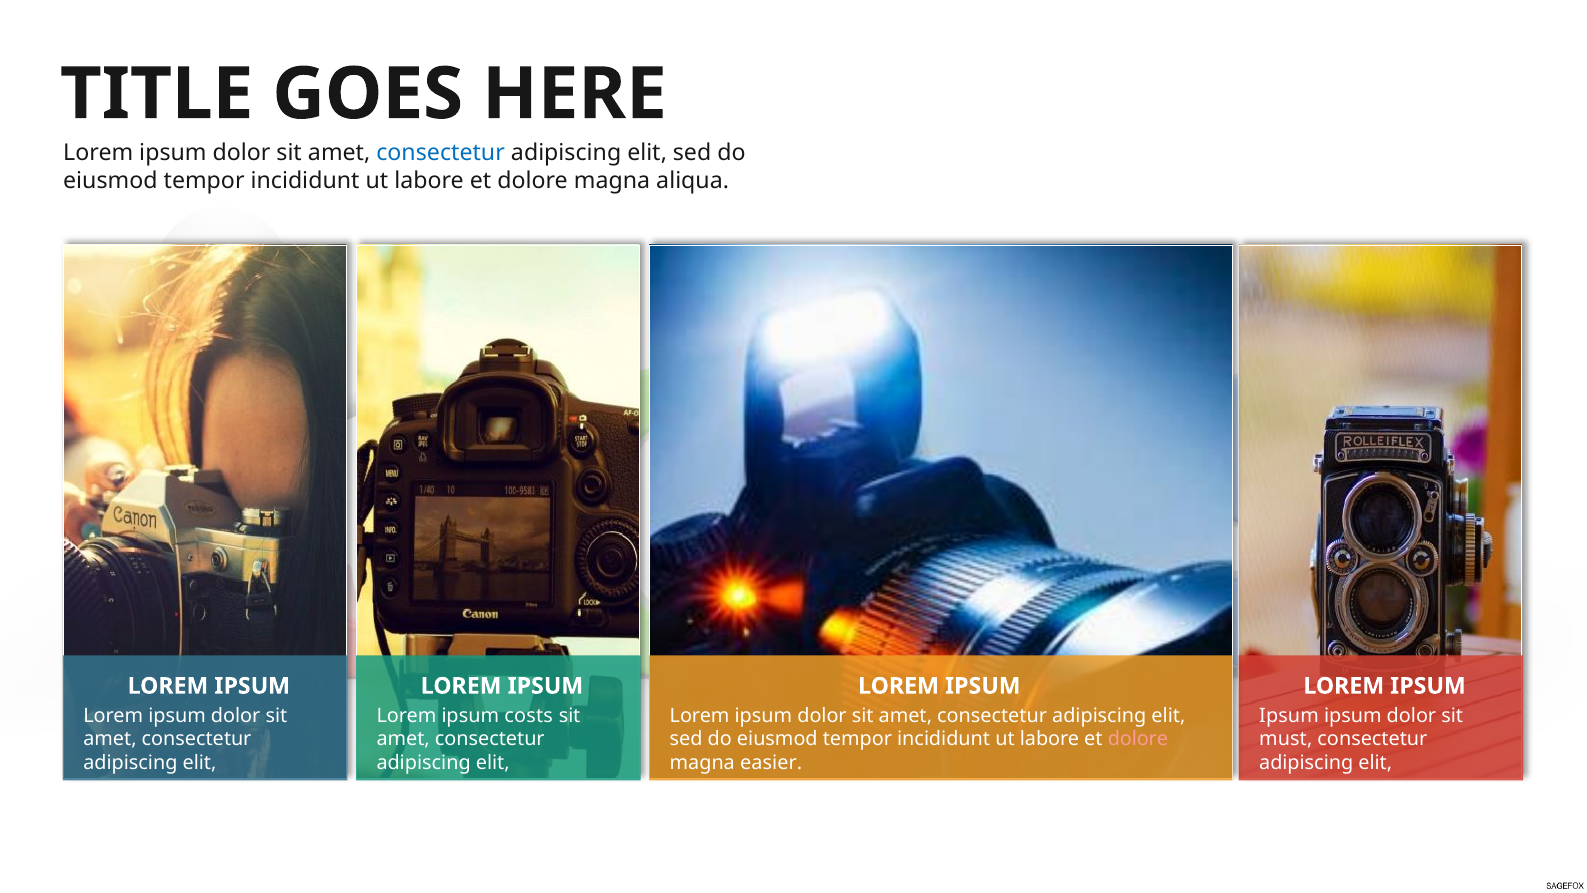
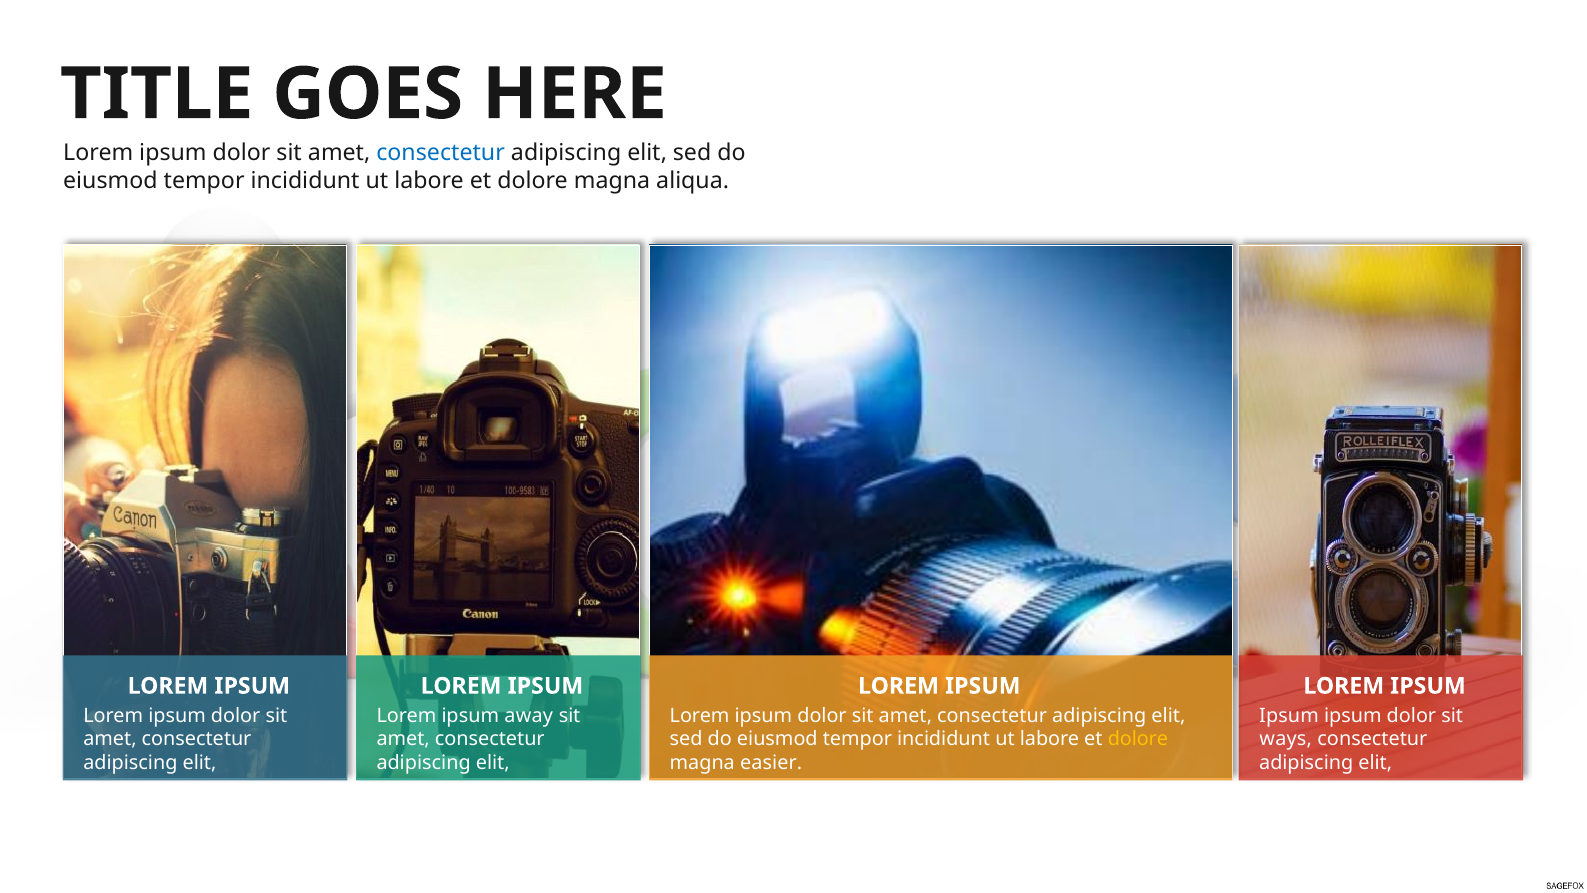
costs: costs -> away
dolore at (1138, 739) colour: pink -> yellow
must: must -> ways
